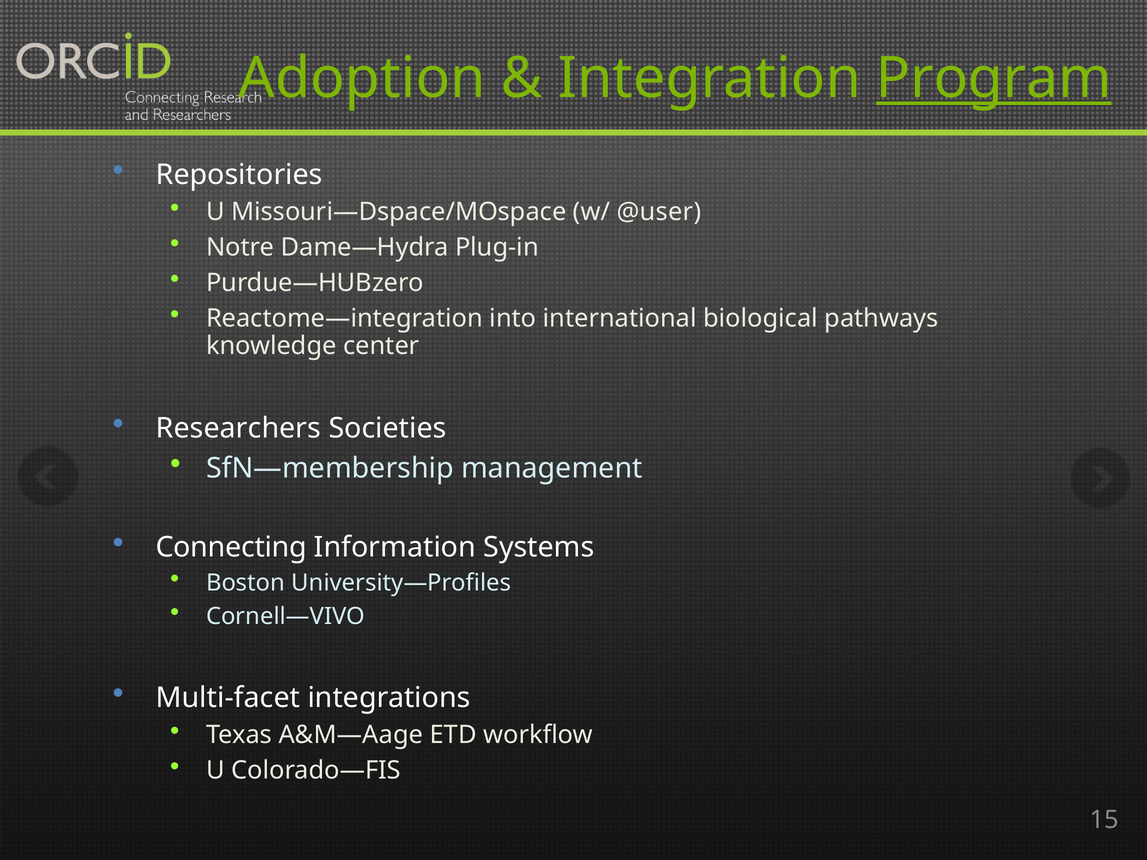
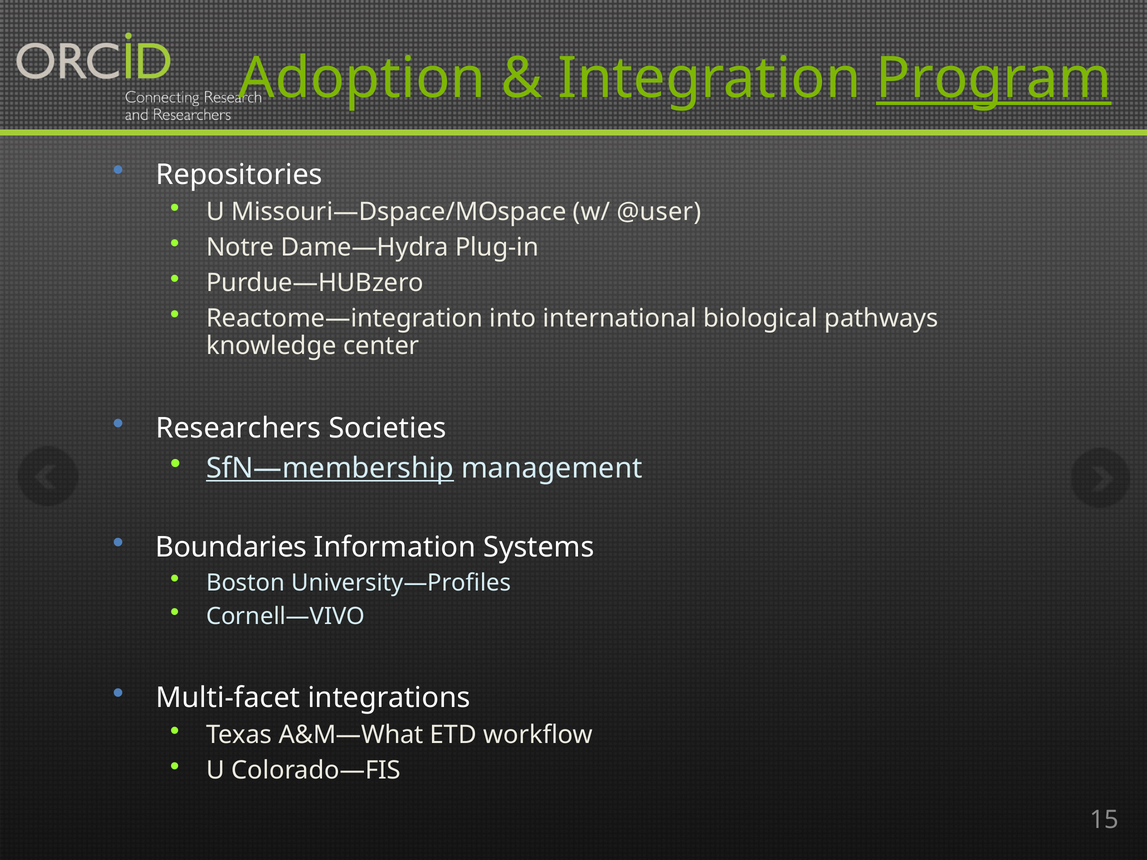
SfN—membership underline: none -> present
Connecting: Connecting -> Boundaries
A&M—Aage: A&M—Aage -> A&M—What
